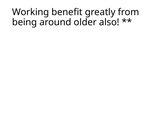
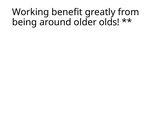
also: also -> olds
